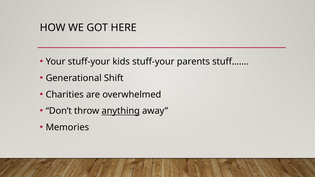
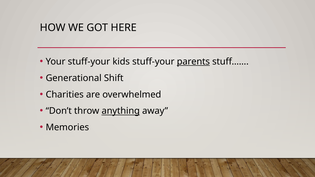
parents underline: none -> present
